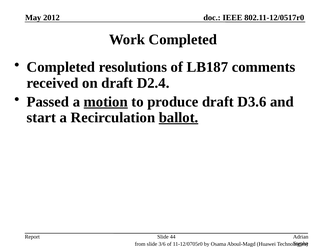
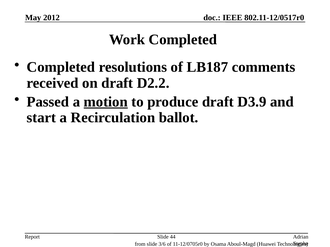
D2.4: D2.4 -> D2.2
D3.6: D3.6 -> D3.9
ballot underline: present -> none
